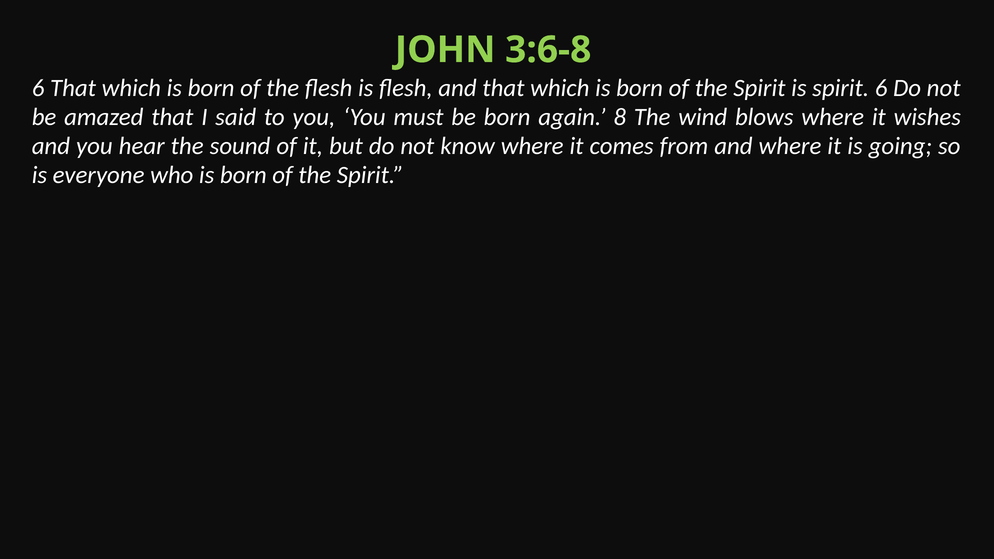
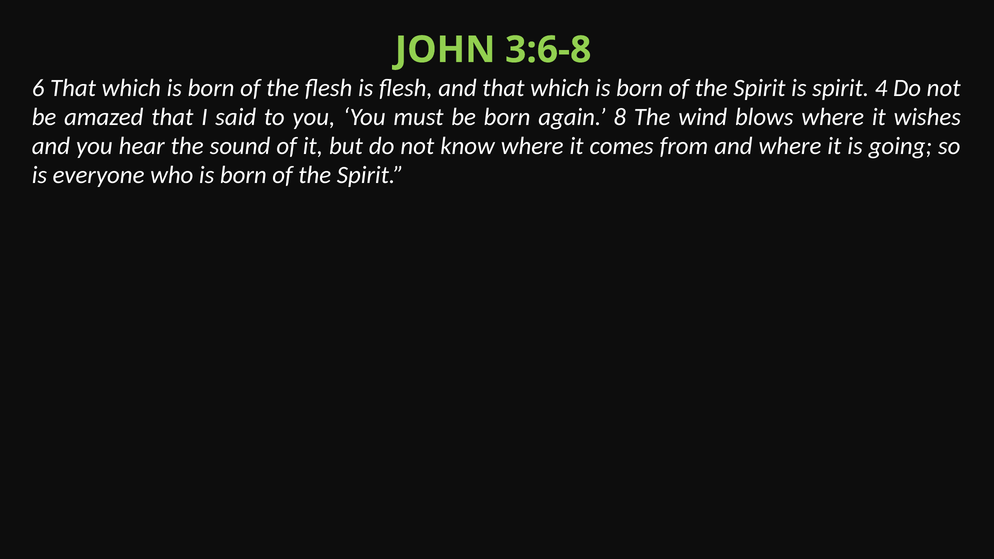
spirit 6: 6 -> 4
